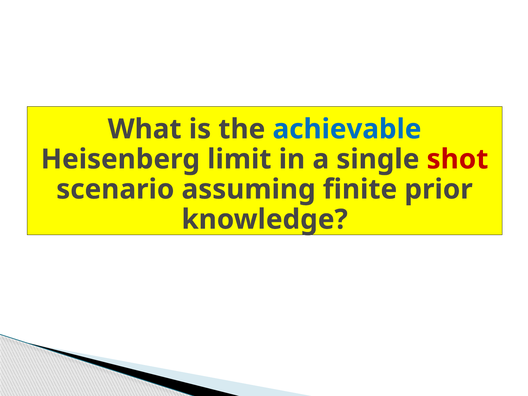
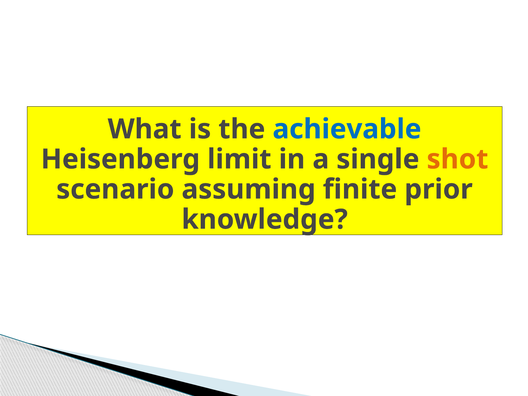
shot colour: red -> orange
